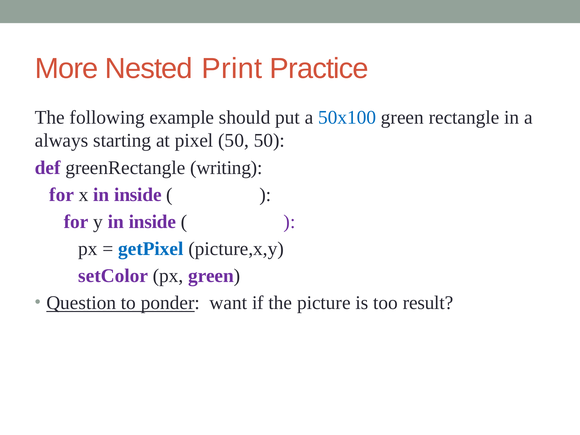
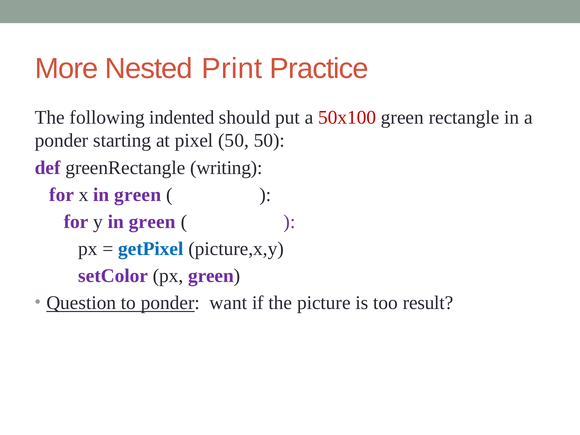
example: example -> indented
50x100 colour: blue -> red
always at (62, 141): always -> ponder
x in inside: inside -> green
y in inside: inside -> green
